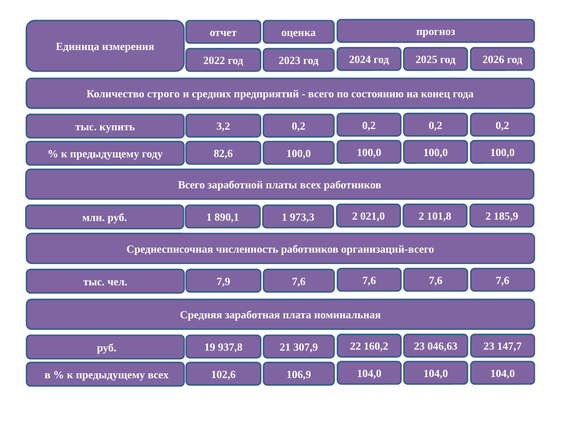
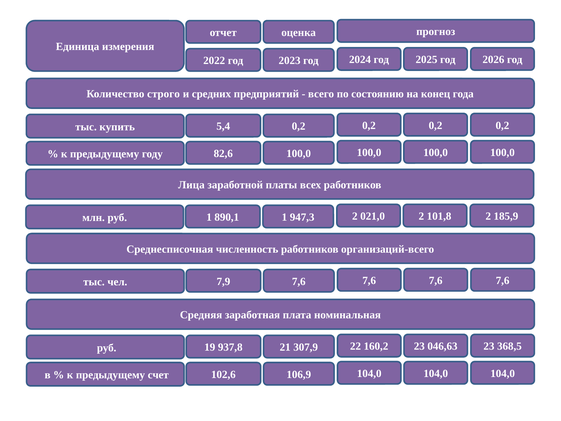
3,2: 3,2 -> 5,4
Всего at (191, 185): Всего -> Лица
973,3: 973,3 -> 947,3
147,7: 147,7 -> 368,5
предыдущему всех: всех -> счет
